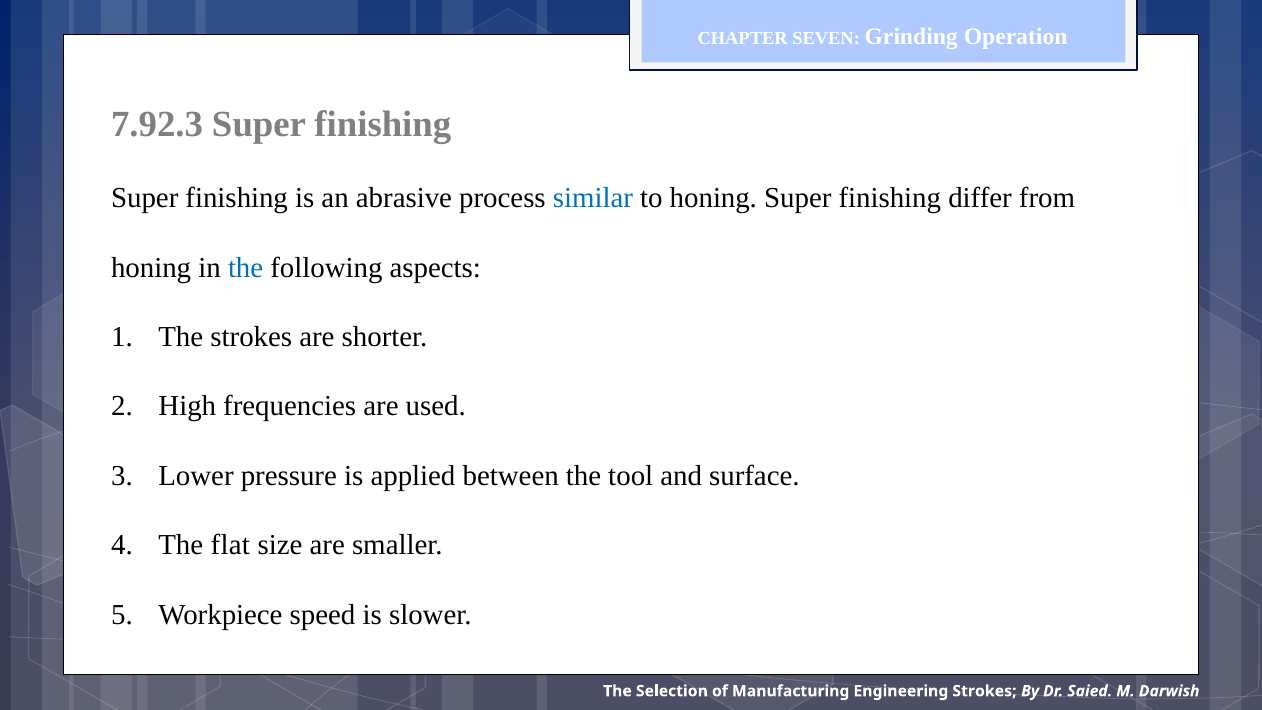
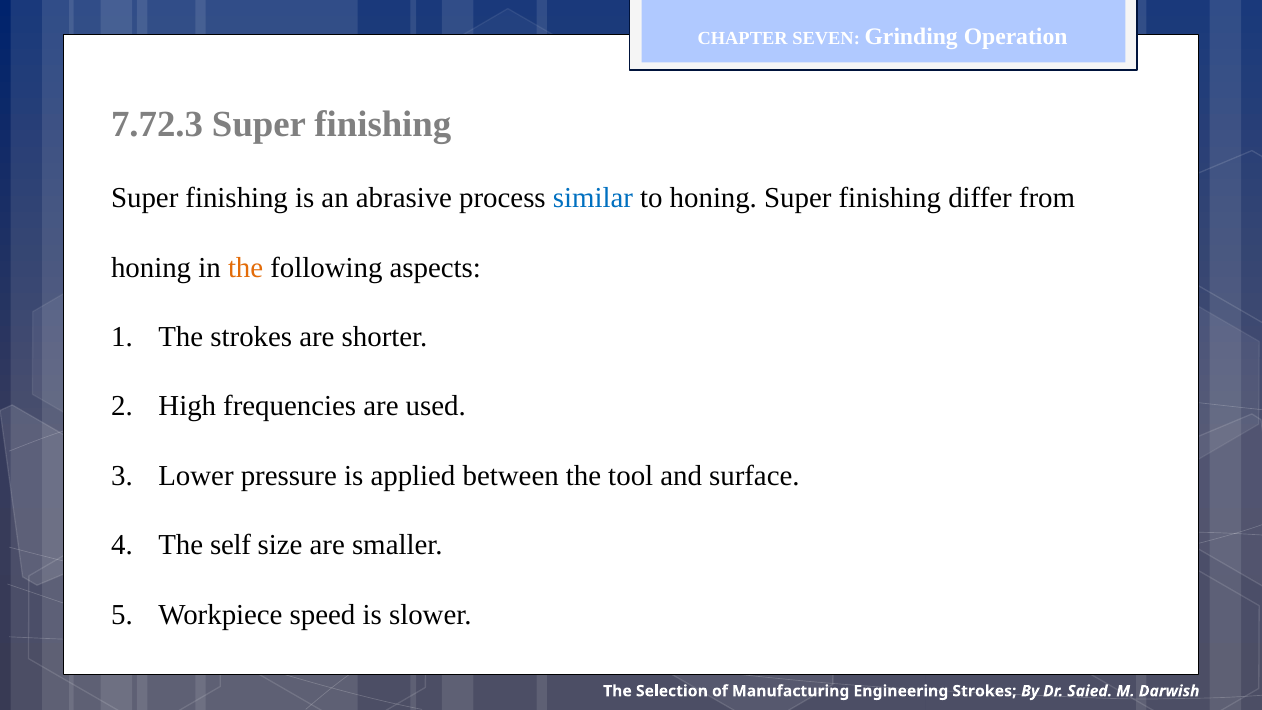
7.92.3: 7.92.3 -> 7.72.3
the at (246, 268) colour: blue -> orange
flat: flat -> self
